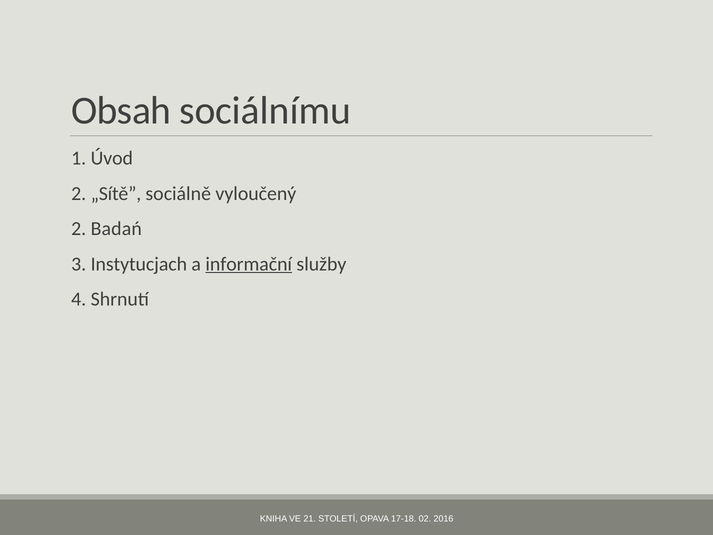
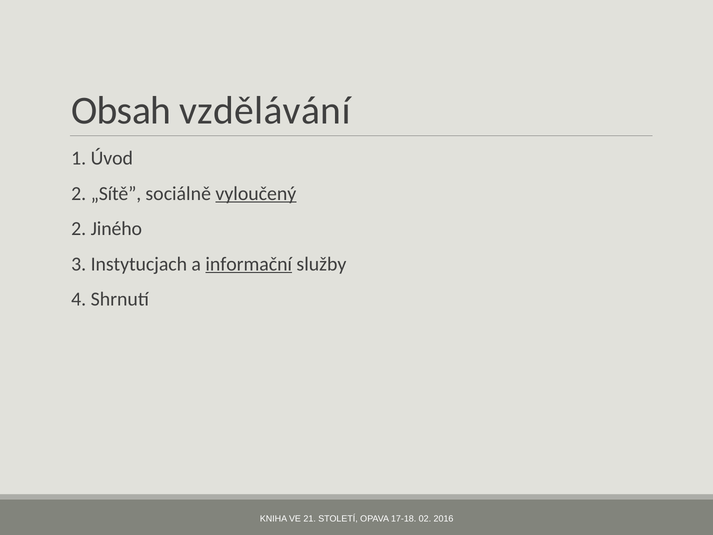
sociálnímu: sociálnímu -> vzdělávání
vyloučený underline: none -> present
Badań: Badań -> Jiného
